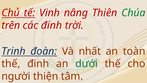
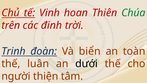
nâng: nâng -> hoan
nhất: nhất -> biển
thế đinh: đinh -> luân
dưới colour: green -> black
